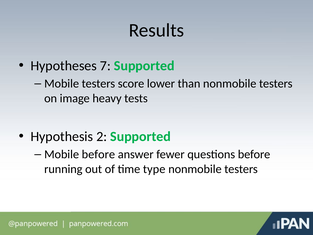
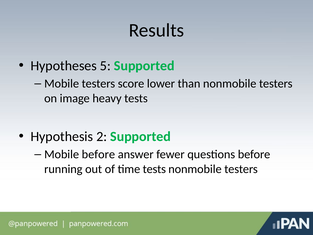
7: 7 -> 5
time type: type -> tests
